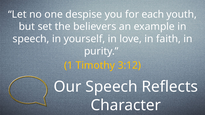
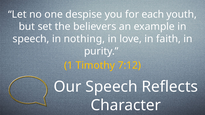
yourself: yourself -> nothing
3:12: 3:12 -> 7:12
